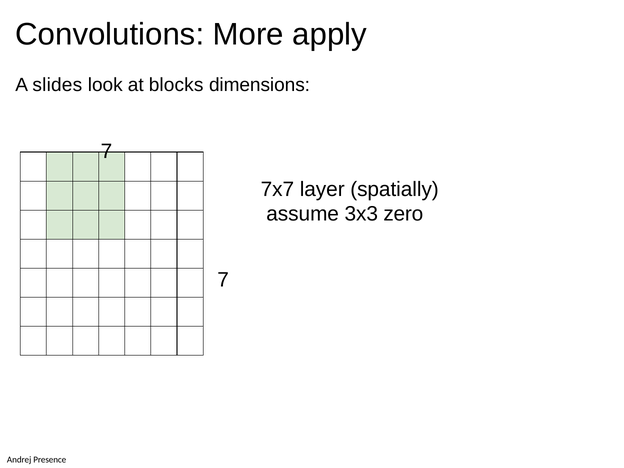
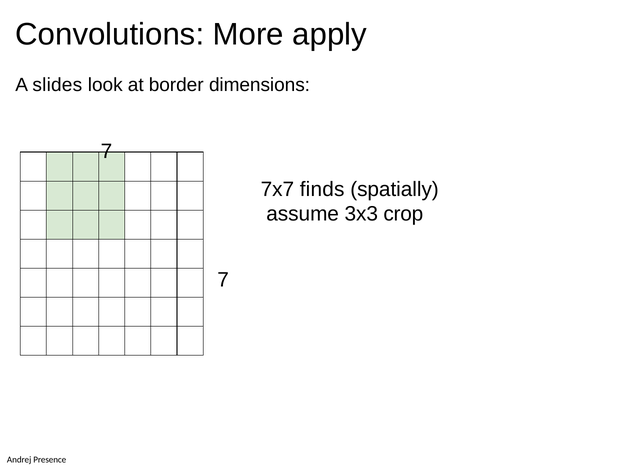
blocks: blocks -> border
layer: layer -> finds
zero: zero -> crop
